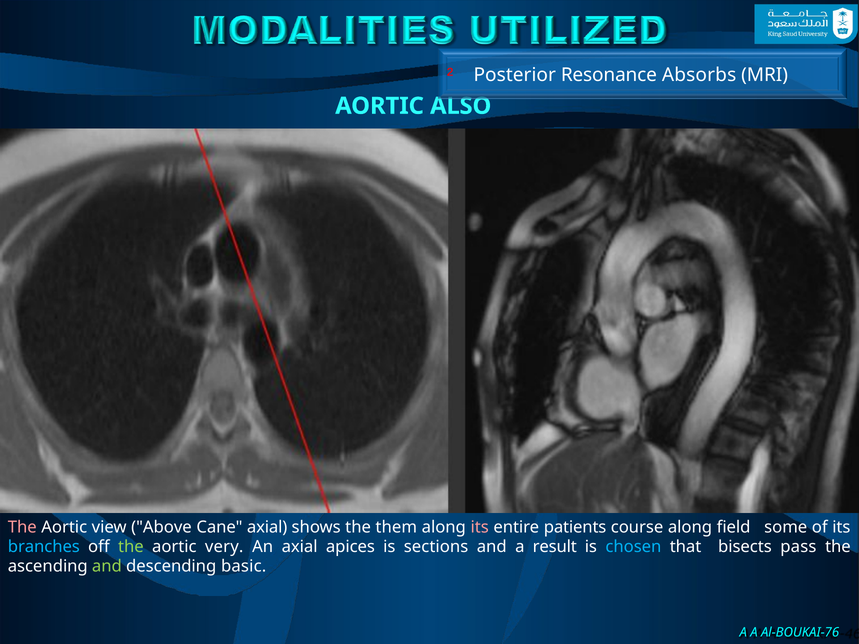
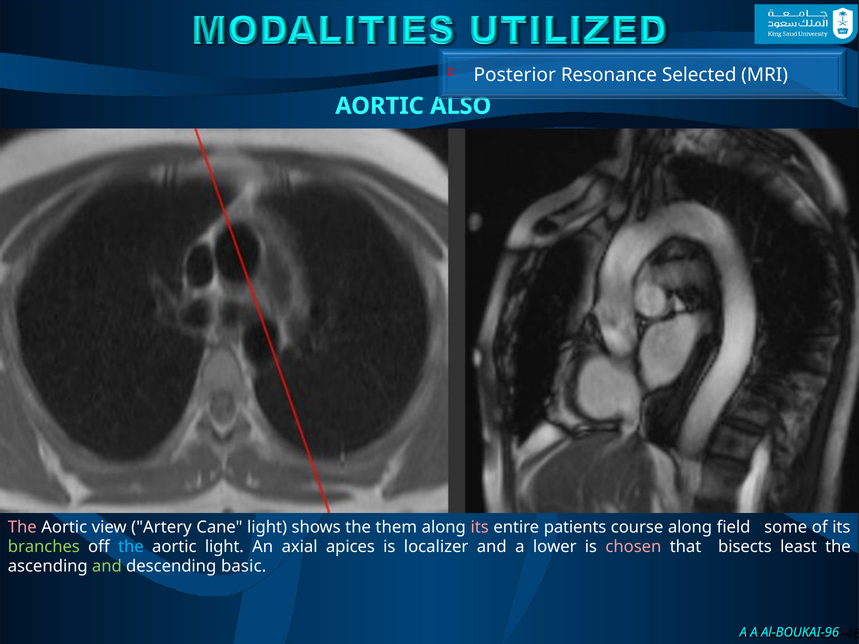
Absorbs: Absorbs -> Selected
Above: Above -> Artery
Cane axial: axial -> light
branches colour: light blue -> light green
the at (131, 547) colour: light green -> light blue
aortic very: very -> light
sections: sections -> localizer
result: result -> lower
chosen colour: light blue -> pink
pass: pass -> least
Al-BOUKAI-76: Al-BOUKAI-76 -> Al-BOUKAI-96
